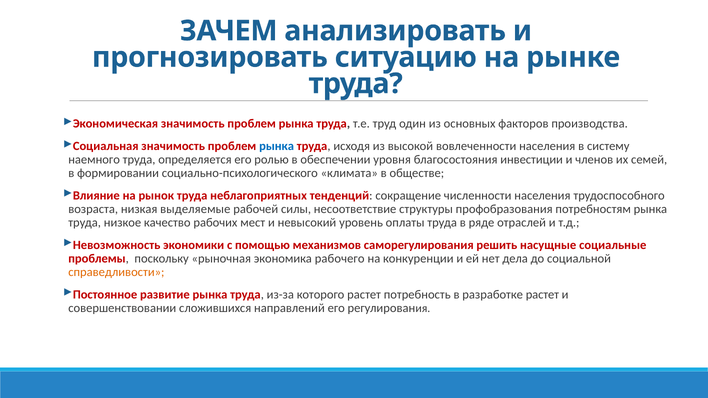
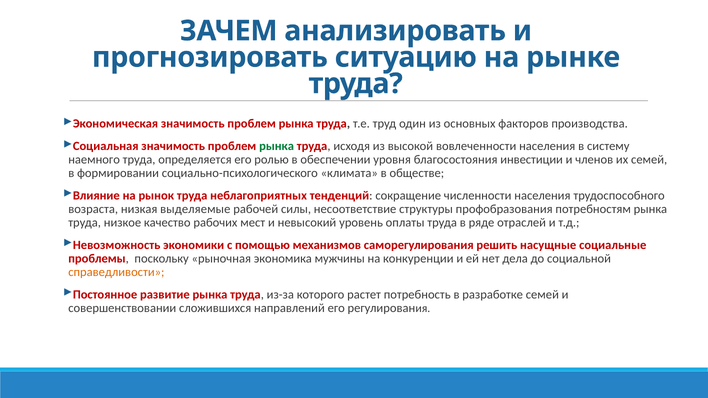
рынка at (277, 146) colour: blue -> green
рабочего: рабочего -> мужчины
разработке растет: растет -> семей
